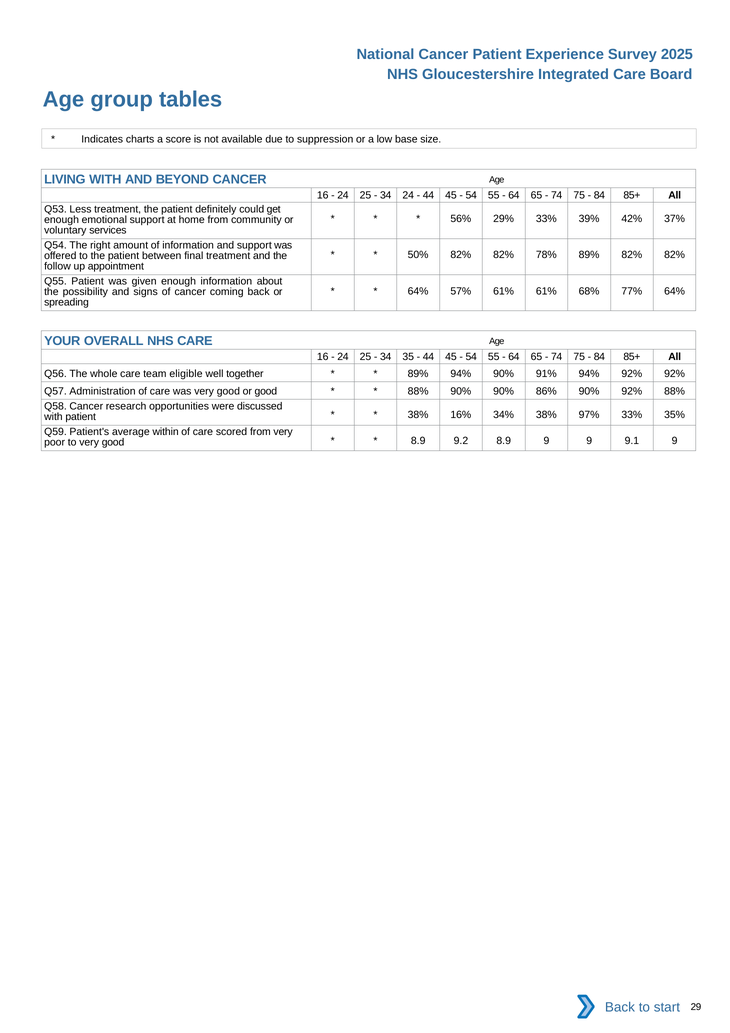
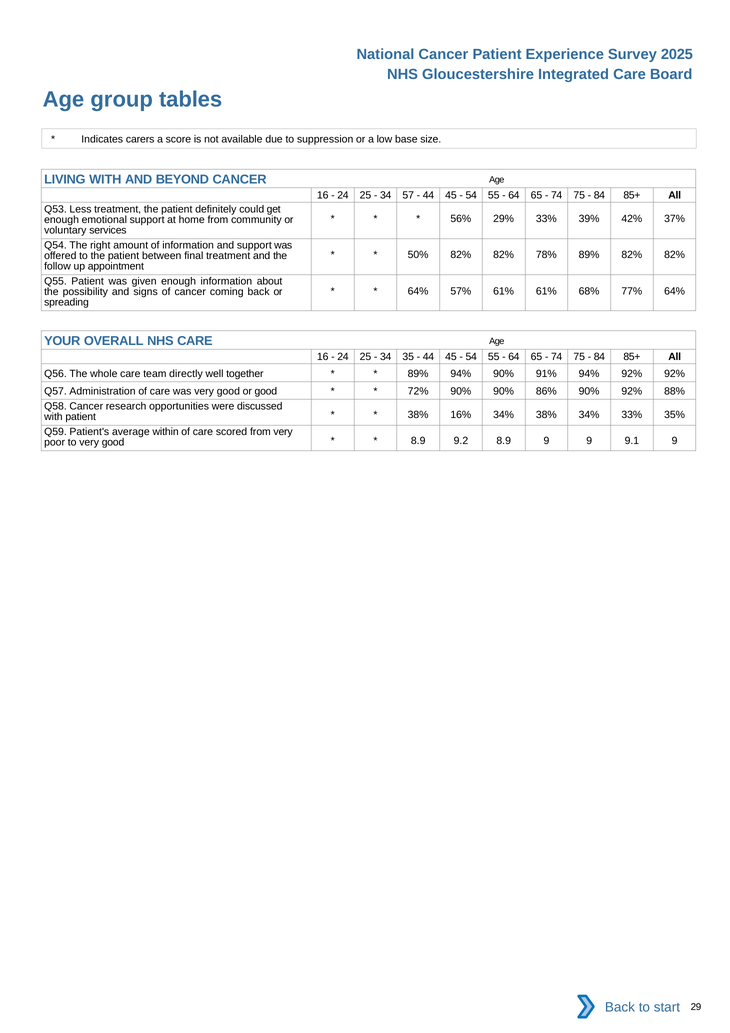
charts: charts -> carers
34 24: 24 -> 57
eligible: eligible -> directly
88% at (418, 391): 88% -> 72%
38% 97%: 97% -> 34%
